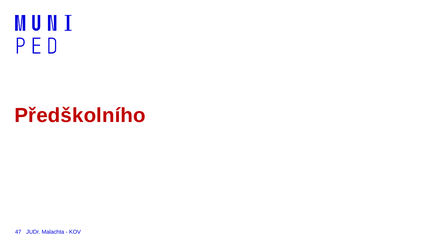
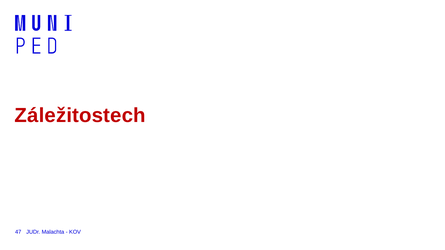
Předškolního: Předškolního -> Záležitostech
